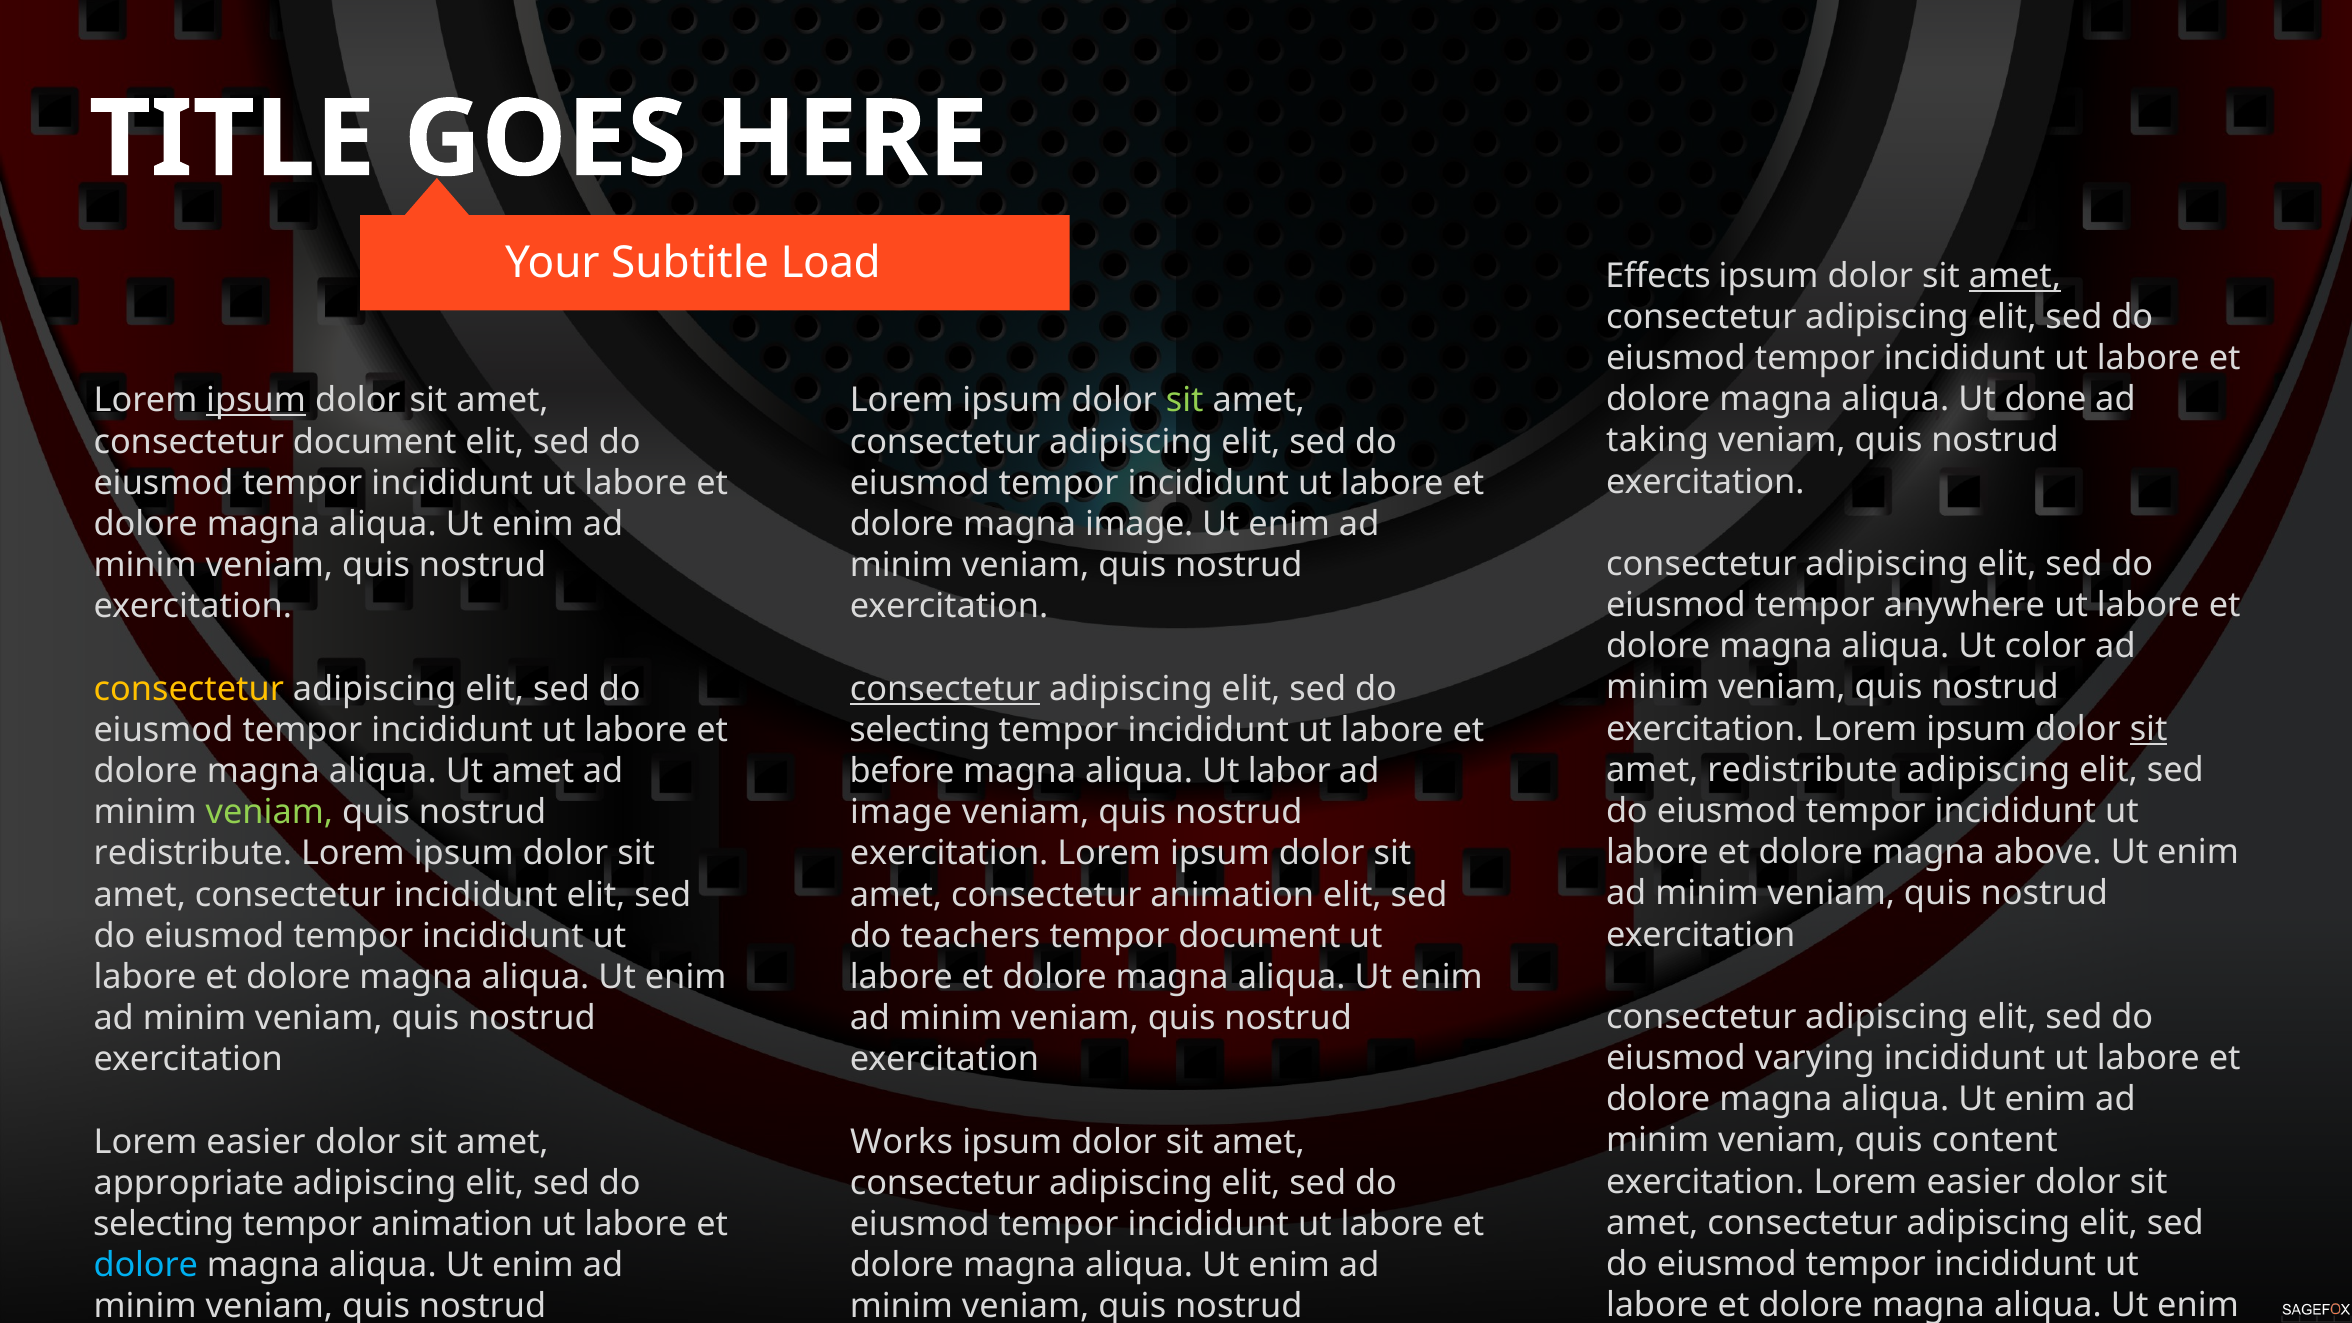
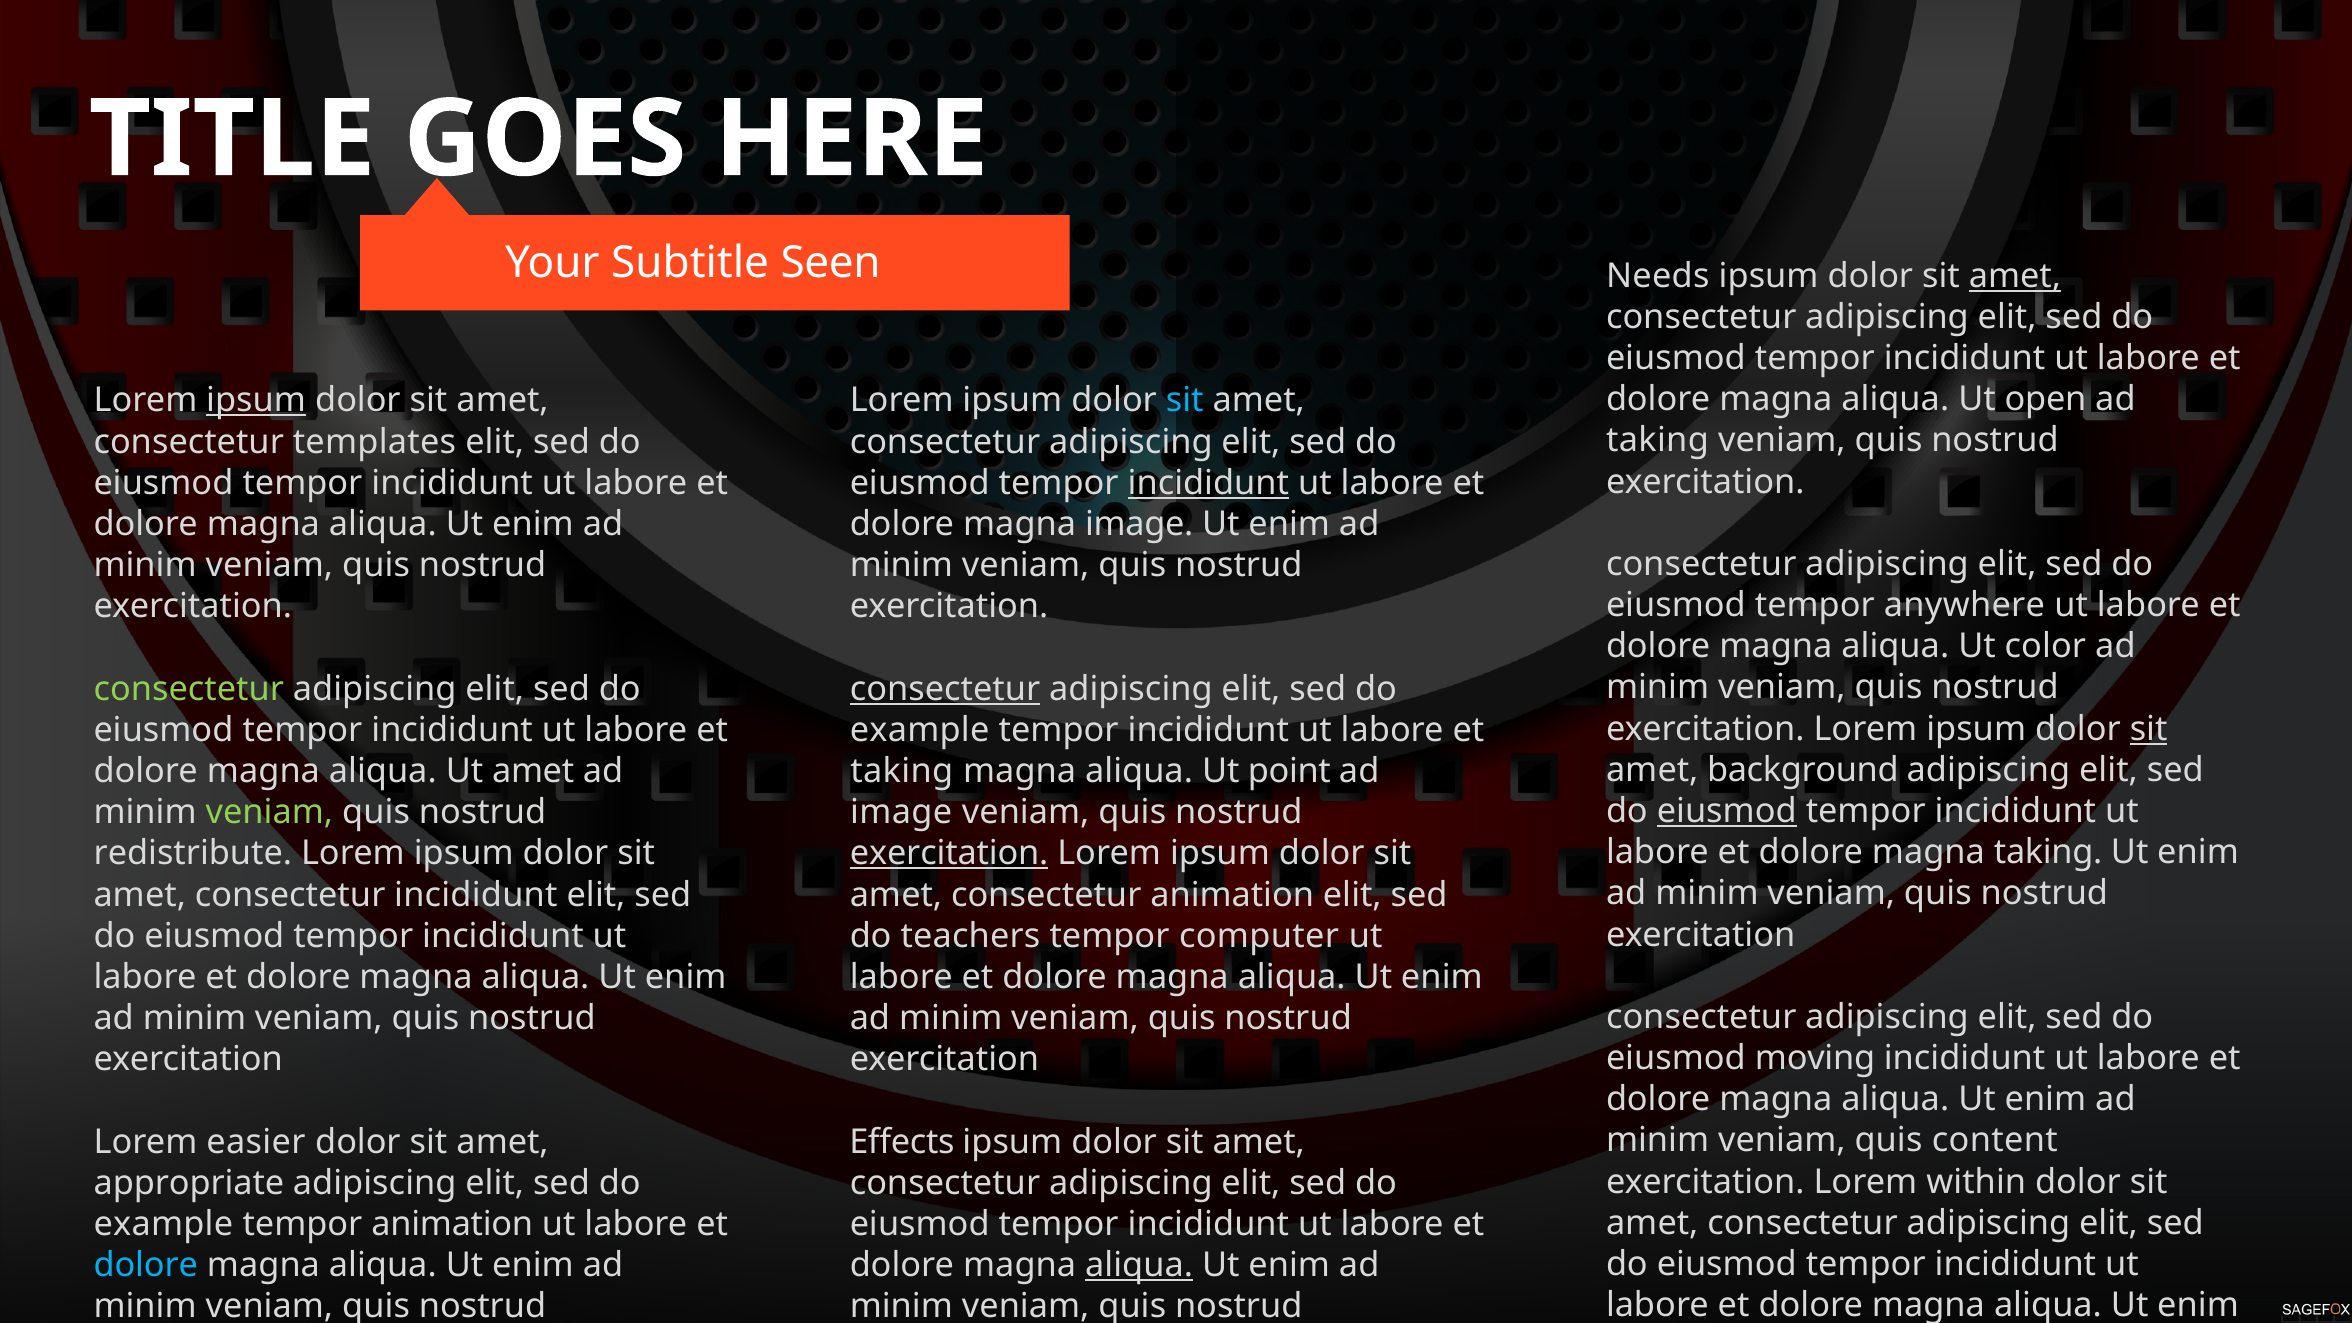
Load: Load -> Seen
Effects: Effects -> Needs
done: done -> open
sit at (1185, 401) colour: light green -> light blue
consectetur document: document -> templates
incididunt at (1208, 483) underline: none -> present
consectetur at (189, 689) colour: yellow -> light green
selecting at (920, 730): selecting -> example
amet redistribute: redistribute -> background
before at (902, 771): before -> taking
labor: labor -> point
eiusmod at (1727, 811) underline: none -> present
magna above: above -> taking
exercitation at (949, 854) underline: none -> present
tempor document: document -> computer
varying: varying -> moving
Works: Works -> Effects
easier at (1976, 1182): easier -> within
selecting at (164, 1224): selecting -> example
aliqua at (1139, 1265) underline: none -> present
